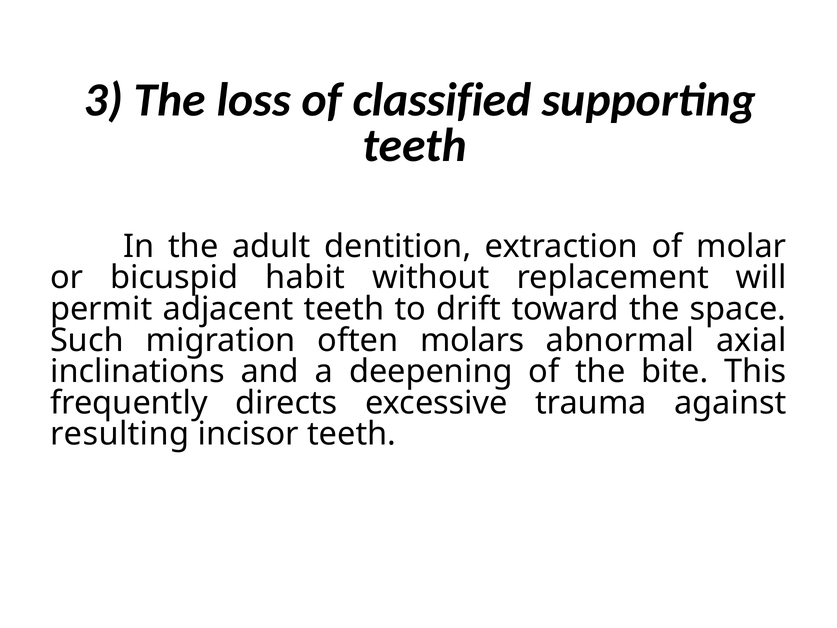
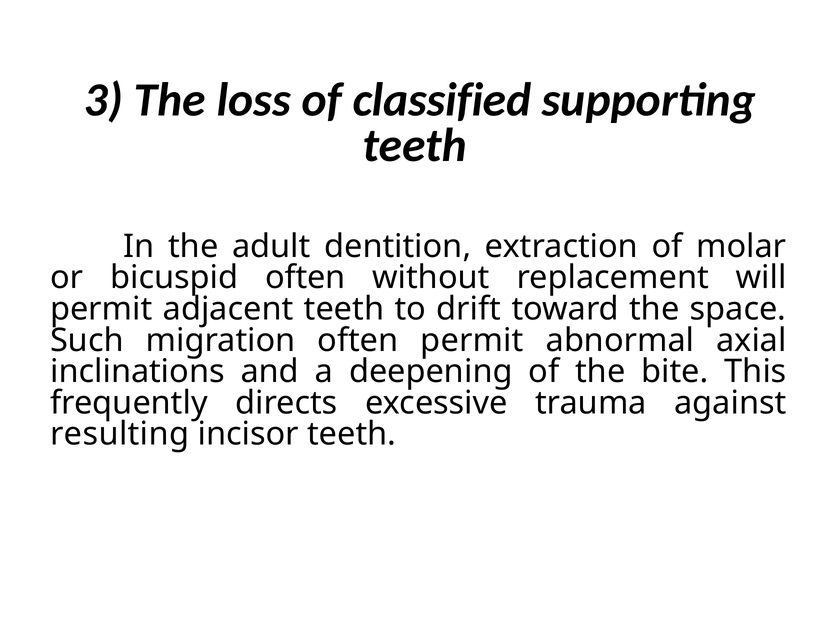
bicuspid habit: habit -> often
often molars: molars -> permit
